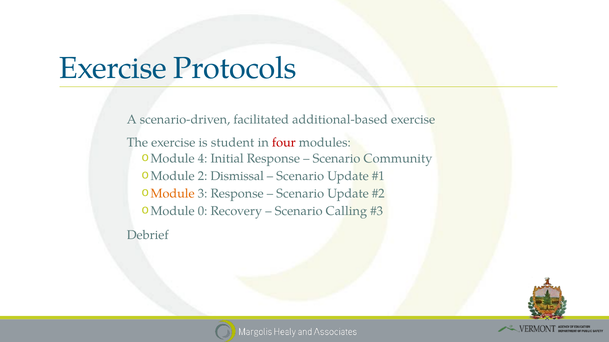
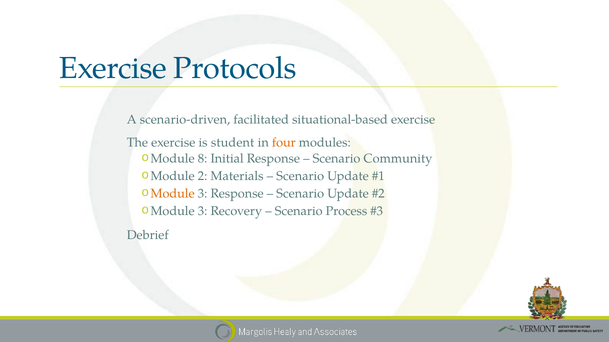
additional-based: additional-based -> situational-based
four colour: red -> orange
4: 4 -> 8
Dismissal: Dismissal -> Materials
0 at (203, 211): 0 -> 3
Calling: Calling -> Process
